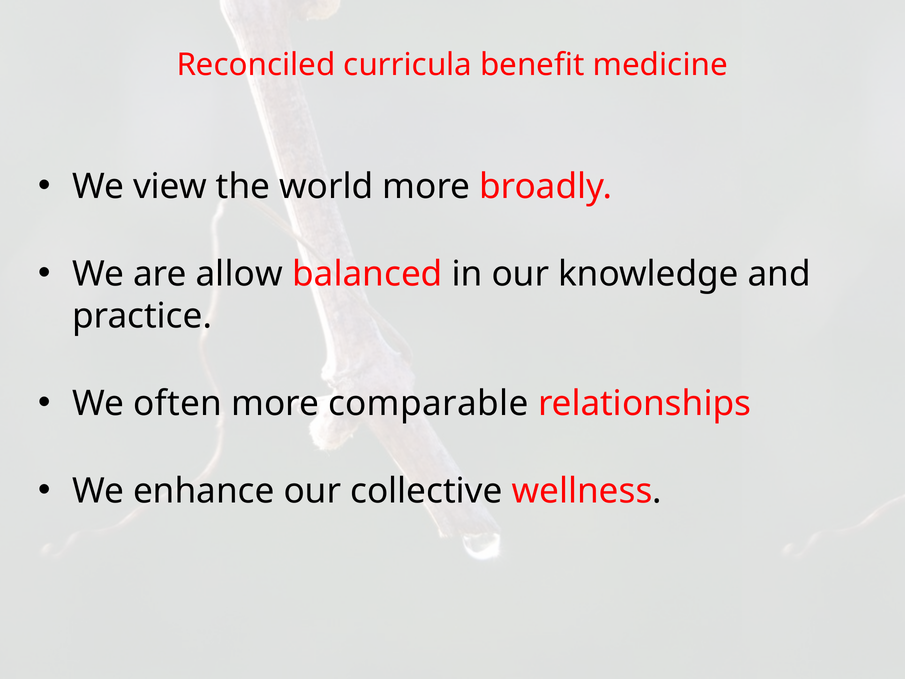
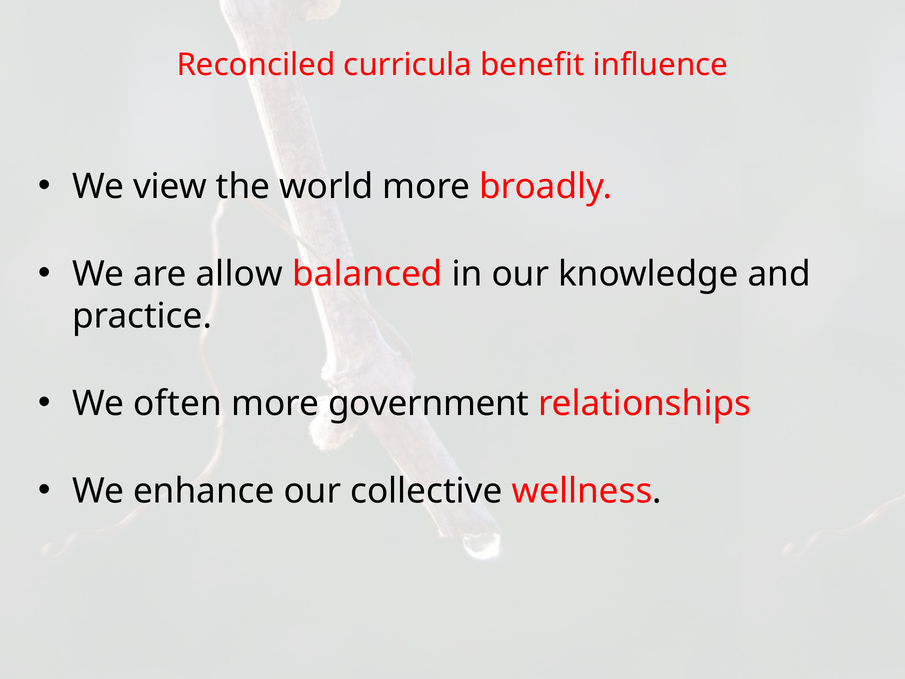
medicine: medicine -> influence
comparable: comparable -> government
